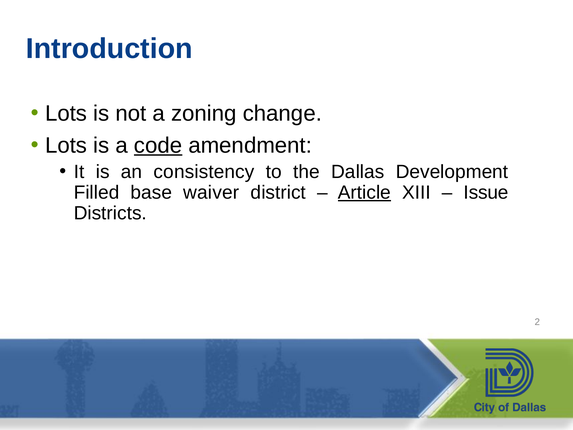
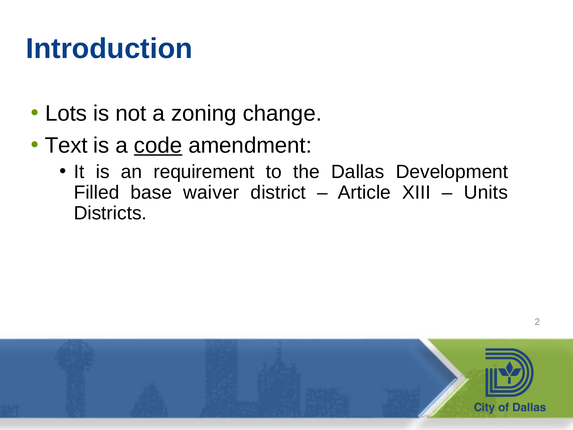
Lots at (66, 145): Lots -> Text
consistency: consistency -> requirement
Article underline: present -> none
Issue: Issue -> Units
